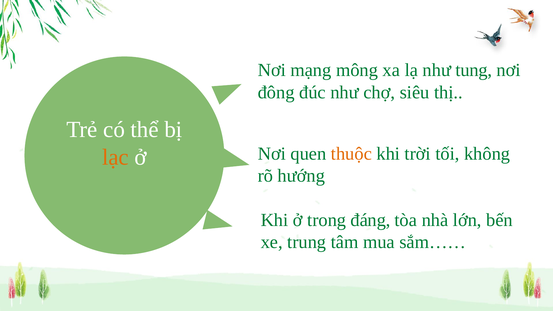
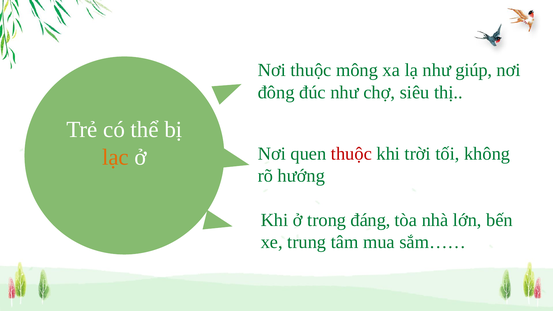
Nơi mạng: mạng -> thuộc
tung: tung -> giúp
thuộc at (351, 154) colour: orange -> red
